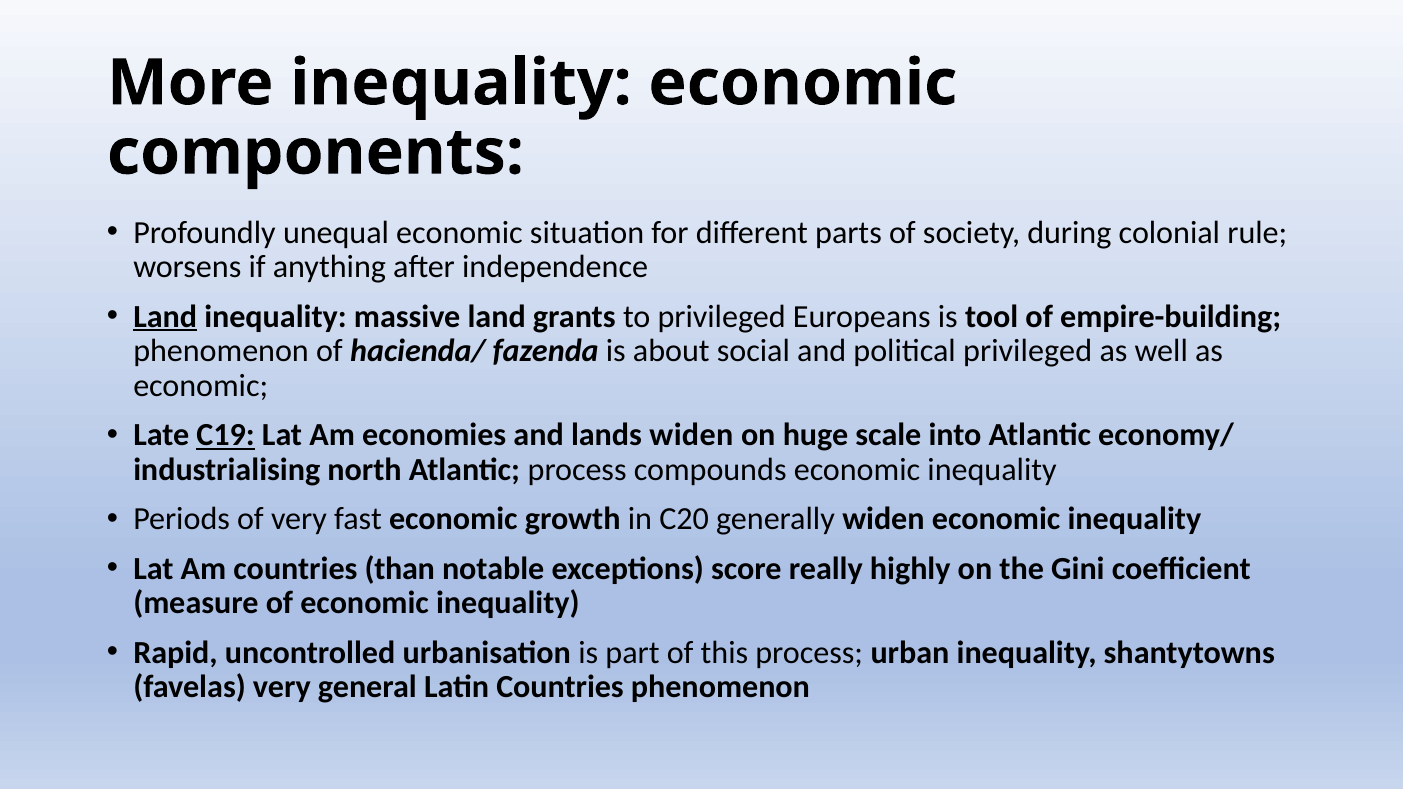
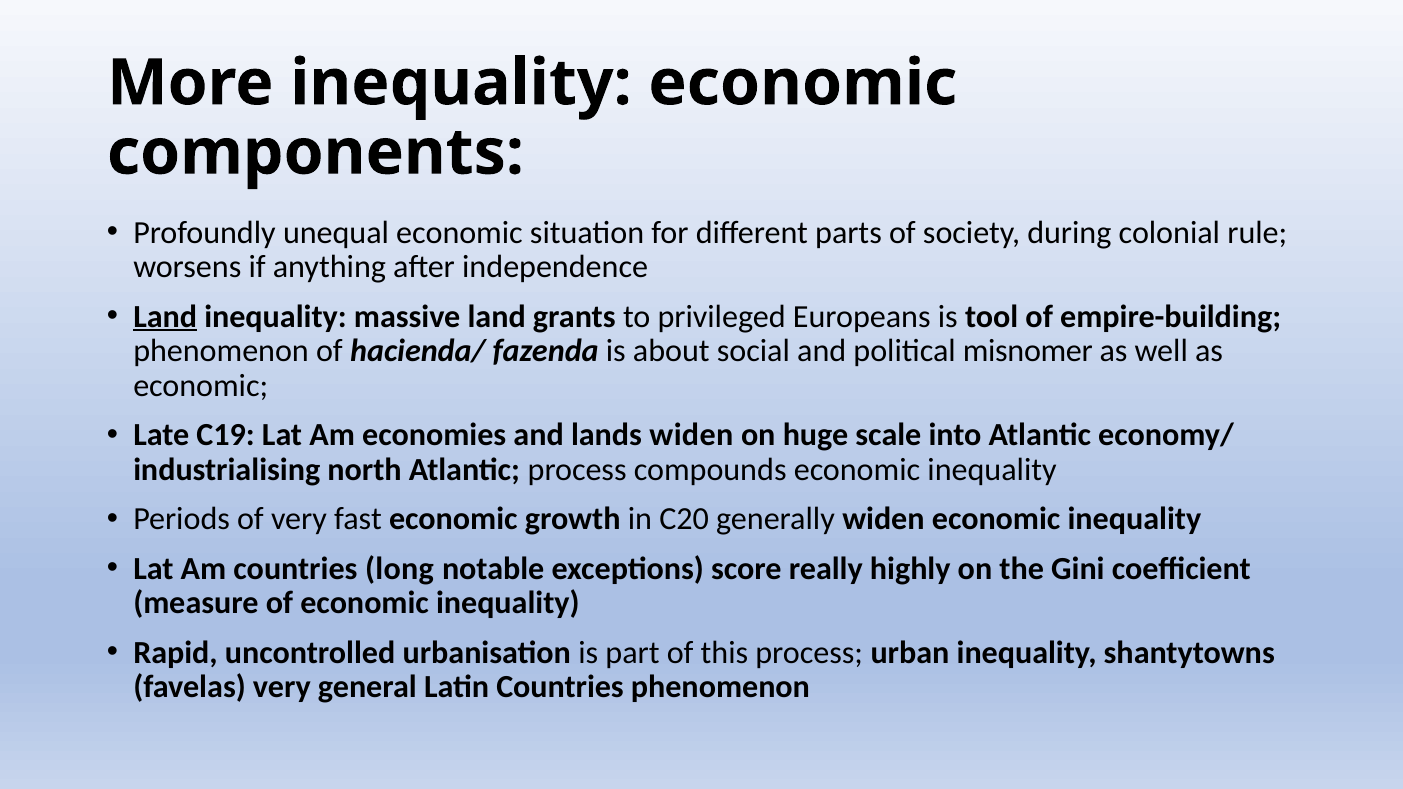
political privileged: privileged -> misnomer
C19 underline: present -> none
than: than -> long
